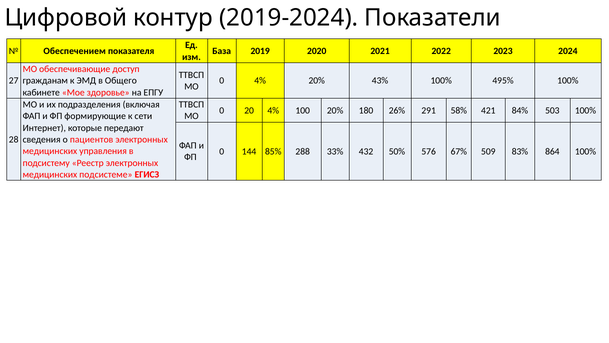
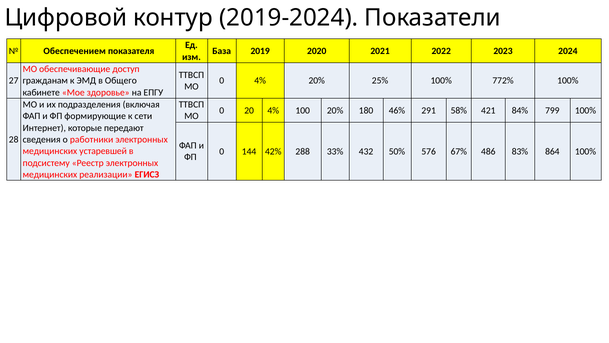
43%: 43% -> 25%
495%: 495% -> 772%
26%: 26% -> 46%
503: 503 -> 799
пациентов: пациентов -> работники
управления: управления -> устаревшей
85%: 85% -> 42%
509: 509 -> 486
подсистеме: подсистеме -> реализации
